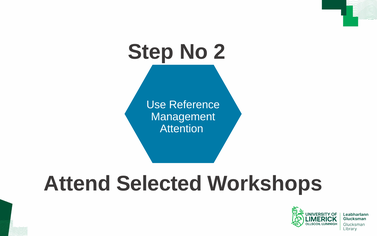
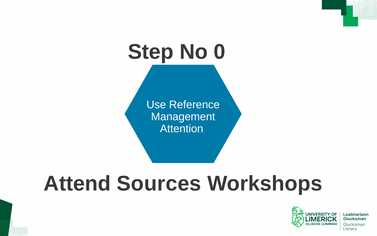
2: 2 -> 0
Selected: Selected -> Sources
